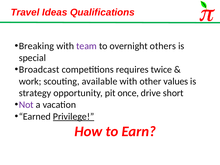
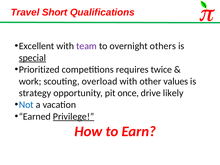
Ideas: Ideas -> Short
Breaking: Breaking -> Excellent
special underline: none -> present
Broadcast: Broadcast -> Prioritized
available: available -> overload
short: short -> likely
Not colour: purple -> blue
